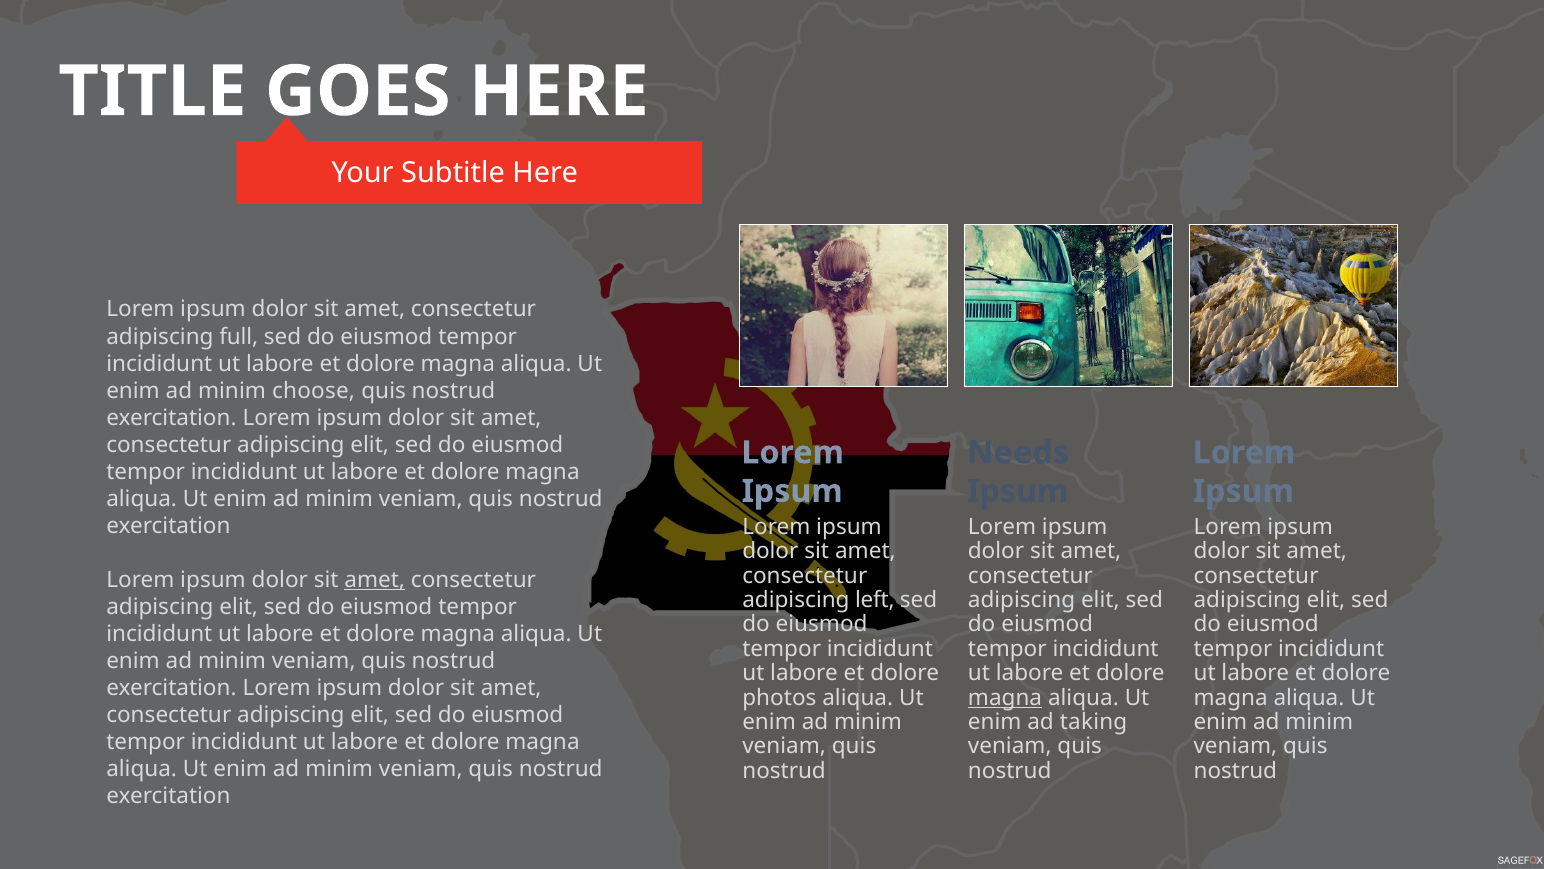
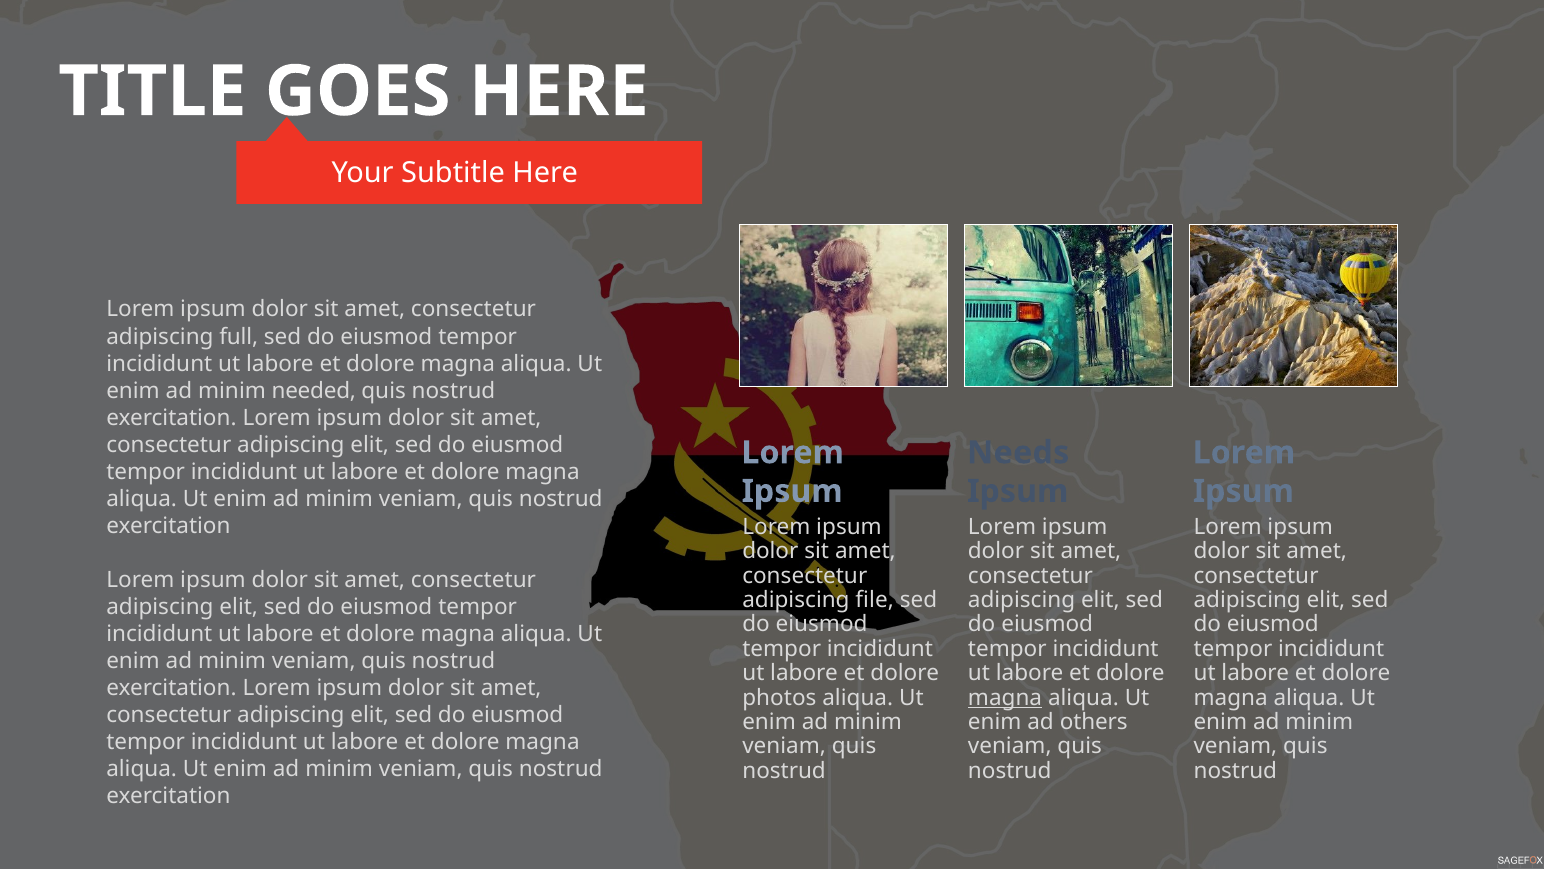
choose: choose -> needed
amet at (375, 580) underline: present -> none
left: left -> file
taking: taking -> others
